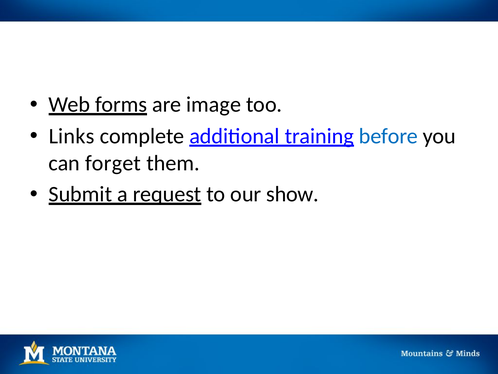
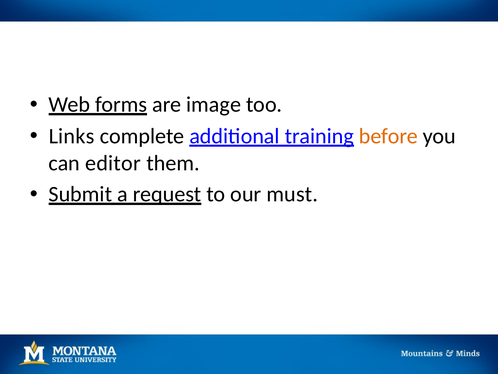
before colour: blue -> orange
forget: forget -> editor
show: show -> must
